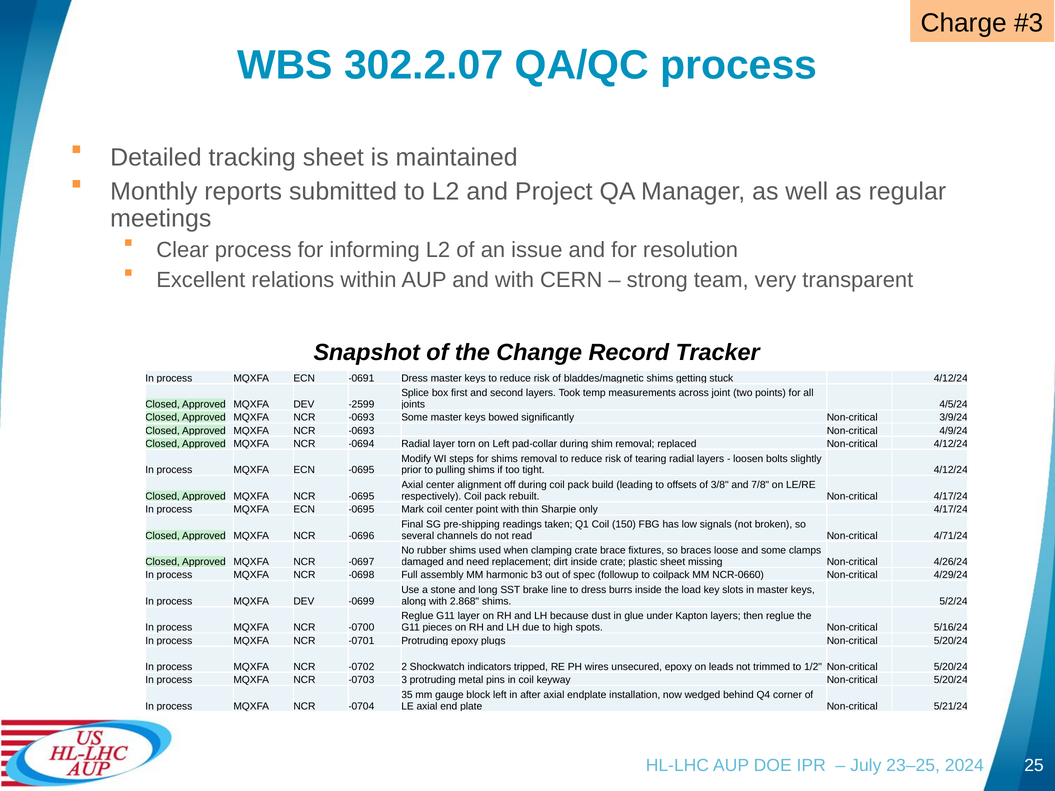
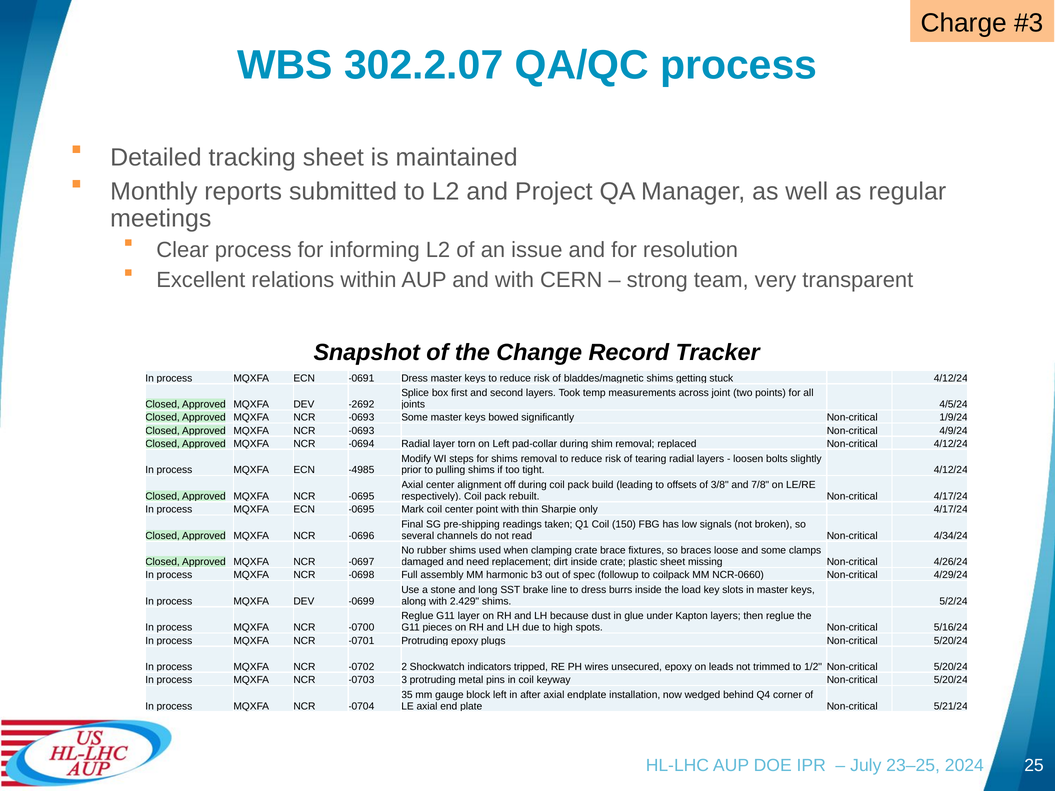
-2599: -2599 -> -2692
3/9/24: 3/9/24 -> 1/9/24
-0695 at (361, 470): -0695 -> -4985
4/71/24: 4/71/24 -> 4/34/24
2.868: 2.868 -> 2.429
